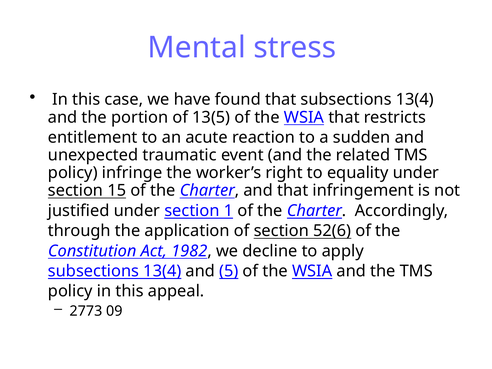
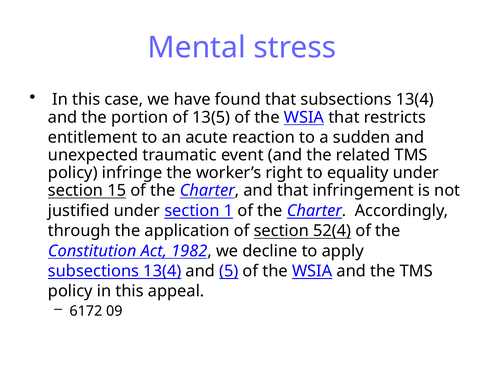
52(6: 52(6 -> 52(4
2773: 2773 -> 6172
